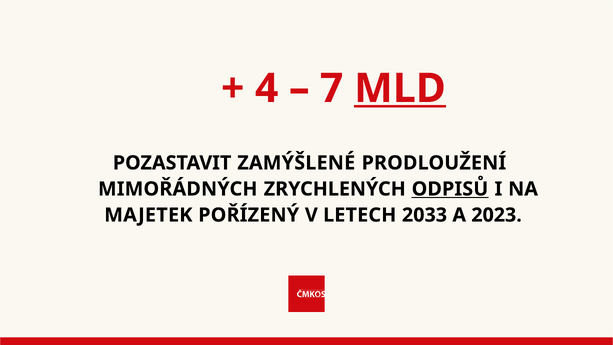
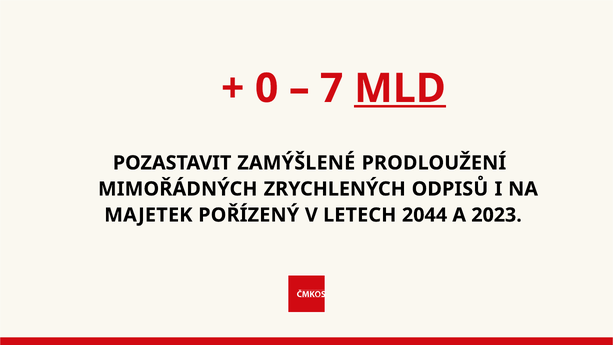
4: 4 -> 0
ODPISŮ underline: present -> none
2033: 2033 -> 2044
